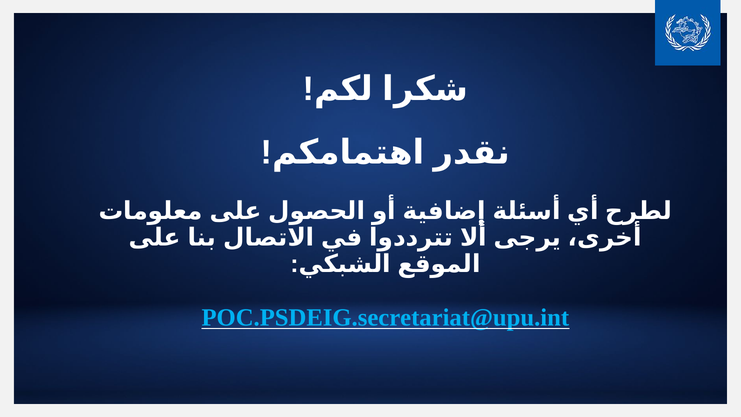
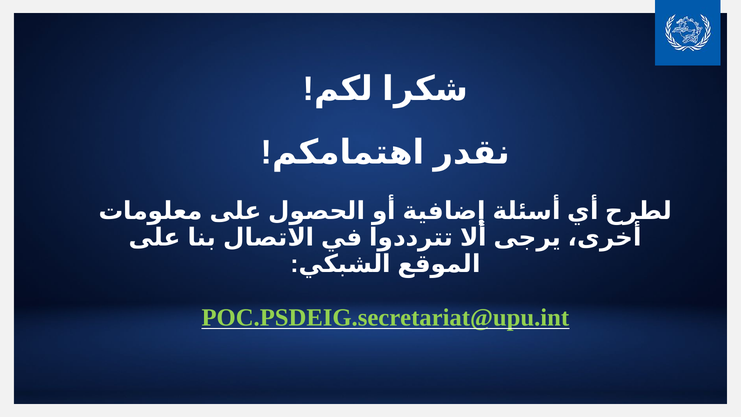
POC.PSDEIG.secretariat@upu.int colour: light blue -> light green
